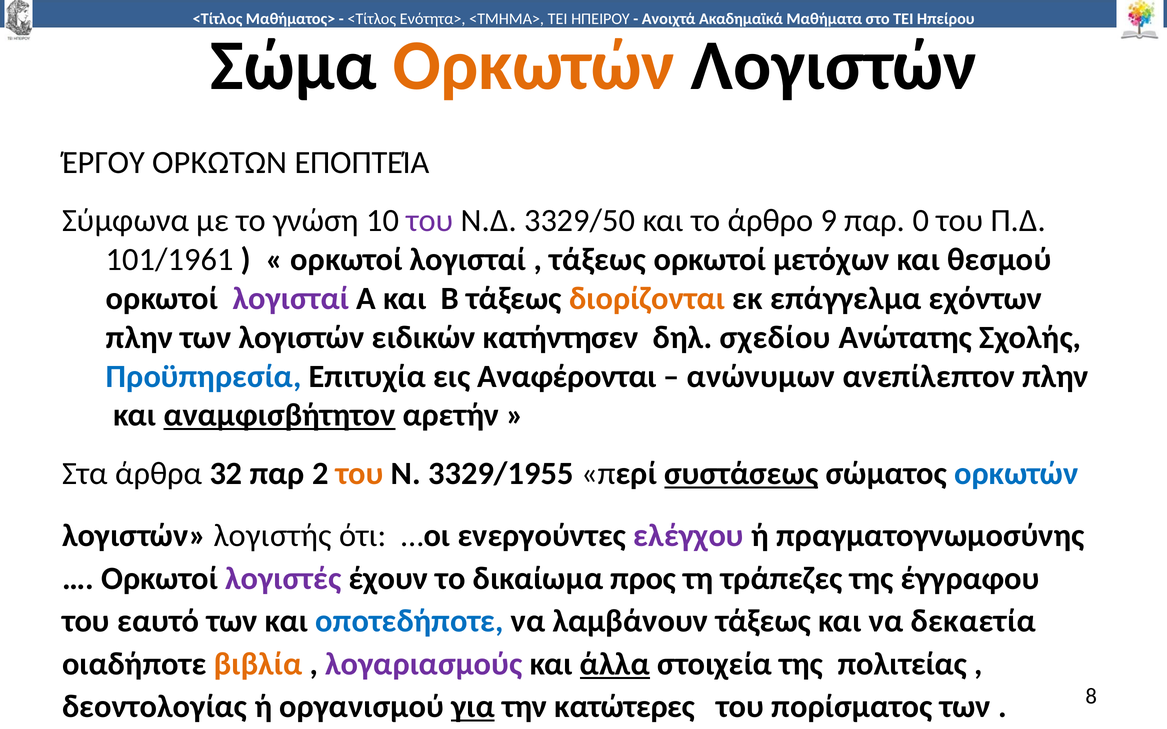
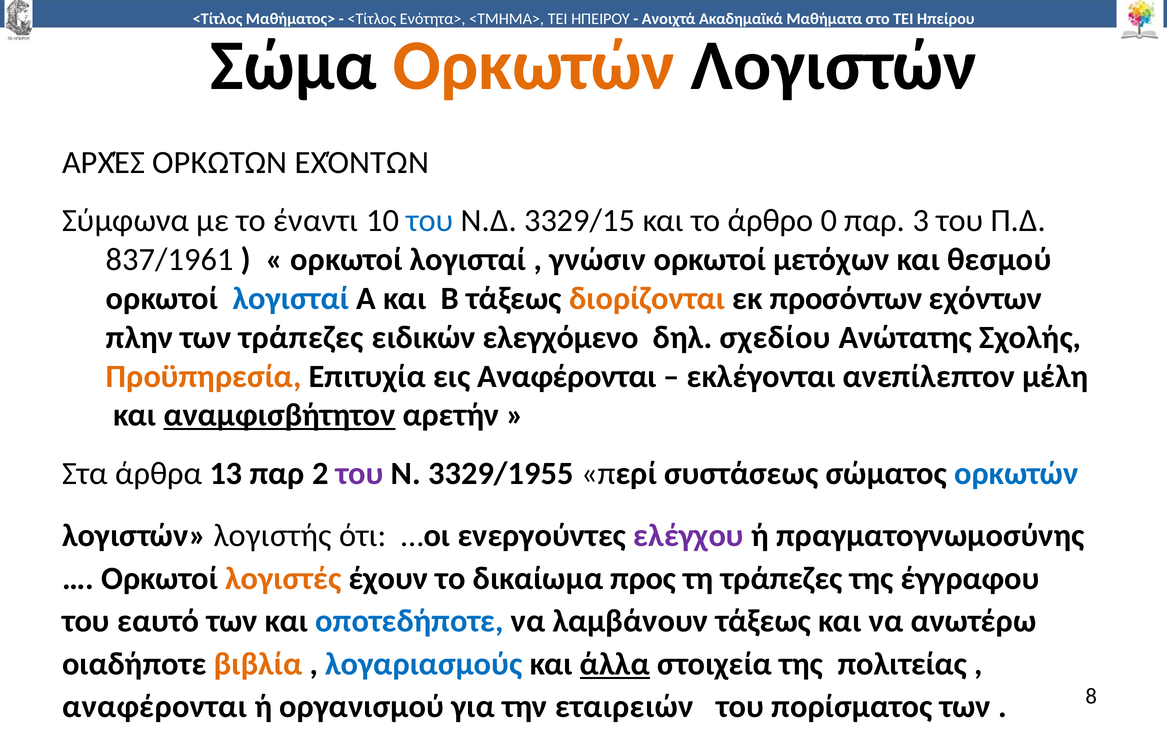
ΈΡΓΟΥ: ΈΡΓΟΥ -> ΑΡΧΈΣ
ΟΡΚΩΤΩΝ ΕΠΟΠΤΕΊΑ: ΕΠΟΠΤΕΊΑ -> ΕΧΌΝΤΩΝ
γνώση: γνώση -> έναντι
του at (430, 221) colour: purple -> blue
3329/50: 3329/50 -> 3329/15
9: 9 -> 0
0: 0 -> 3
101/1961: 101/1961 -> 837/1961
τάξεως at (598, 260): τάξεως -> γνώσιν
λογισταί at (291, 299) colour: purple -> blue
επάγγελμα: επάγγελμα -> προσόντων
των λογιστών: λογιστών -> τράπεζες
κατήντησεν: κατήντησεν -> ελεγχόμενο
Προϋπηρεσία colour: blue -> orange
ανώνυμων: ανώνυμων -> εκλέγονται
ανεπίλεπτον πλην: πλην -> μέλη
32: 32 -> 13
του at (360, 474) colour: orange -> purple
συστάσεως underline: present -> none
λογιστές colour: purple -> orange
δεκαετία: δεκαετία -> ανωτέρω
λογαριασμούς colour: purple -> blue
δεοντολογίας at (155, 707): δεοντολογίας -> αναφέρονται
για underline: present -> none
κατώτερες: κατώτερες -> εταιρειών
